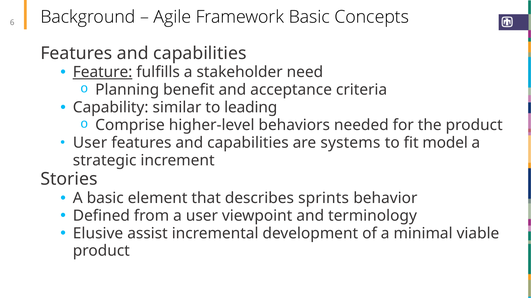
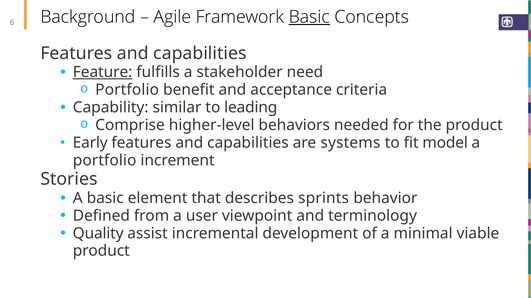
Basic at (309, 17) underline: none -> present
Planning at (127, 90): Planning -> Portfolio
User at (90, 143): User -> Early
strategic at (105, 161): strategic -> portfolio
Elusive: Elusive -> Quality
